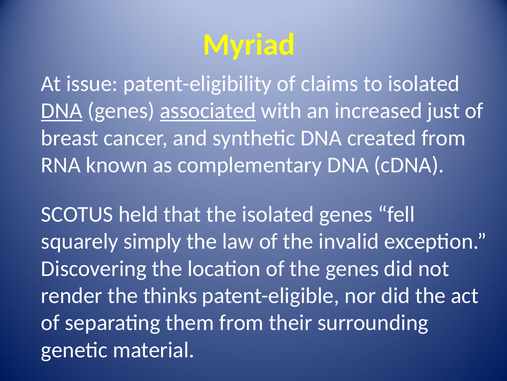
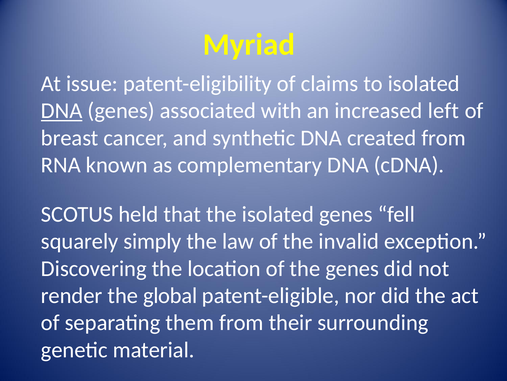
associated underline: present -> none
just: just -> left
thinks: thinks -> global
